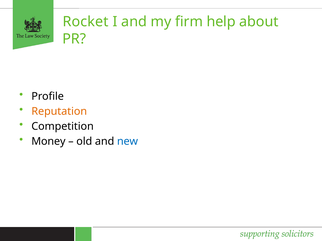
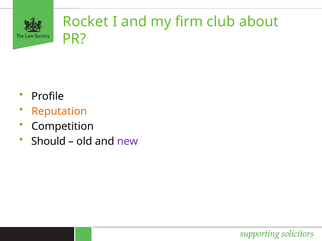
help: help -> club
Money: Money -> Should
new colour: blue -> purple
